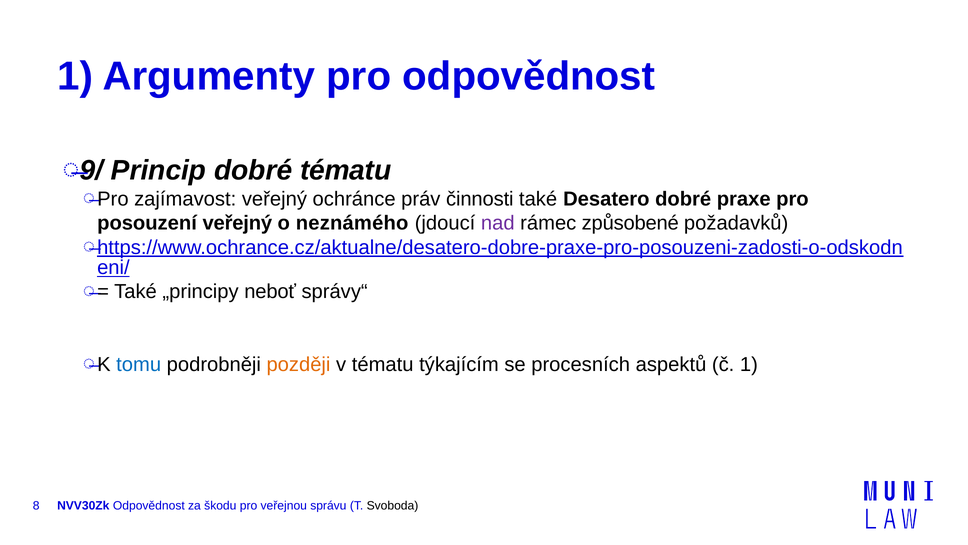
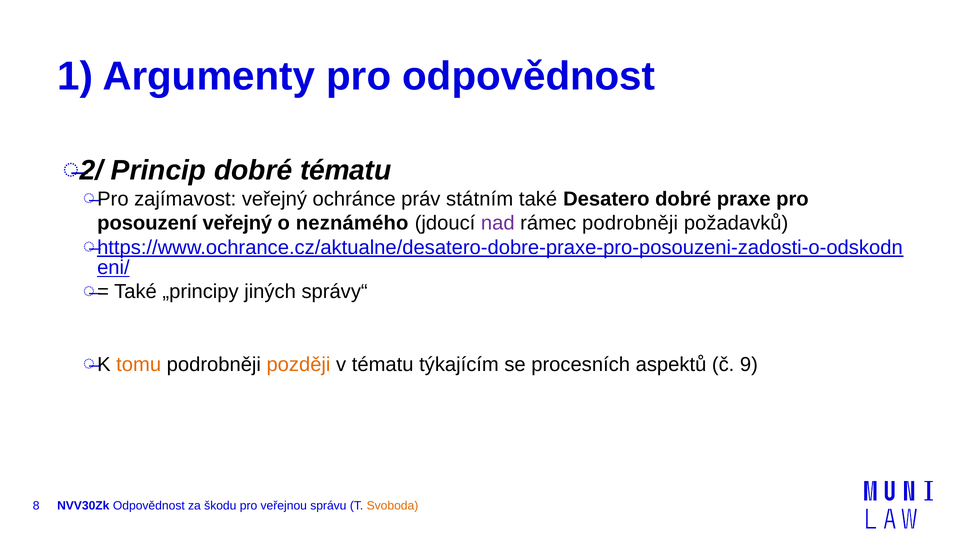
9/: 9/ -> 2/
činnosti: činnosti -> státním
rámec způsobené: způsobené -> podrobněji
neboť: neboť -> jiných
tomu colour: blue -> orange
č 1: 1 -> 9
Svoboda colour: black -> orange
